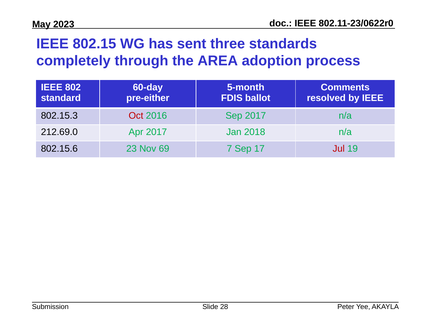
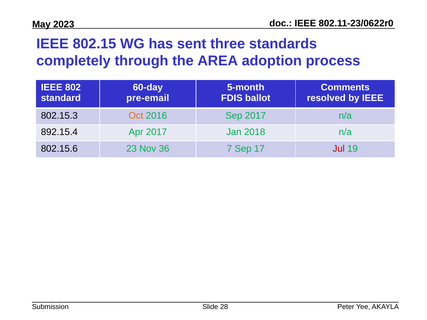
pre-either: pre-either -> pre-email
Oct colour: red -> orange
212.69.0: 212.69.0 -> 892.15.4
69: 69 -> 36
